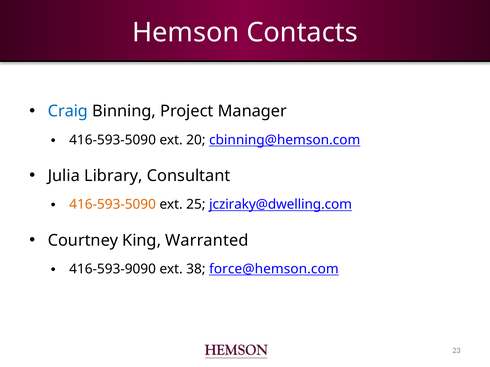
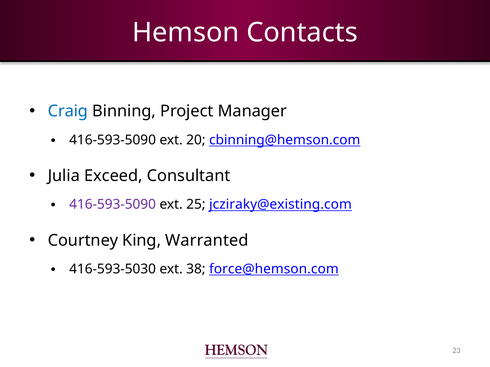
Library: Library -> Exceed
416-593-5090 at (113, 205) colour: orange -> purple
jcziraky@dwelling.com: jcziraky@dwelling.com -> jcziraky@existing.com
416-593-9090: 416-593-9090 -> 416-593-5030
